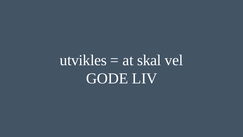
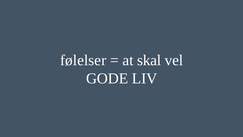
utvikles: utvikles -> følelser
